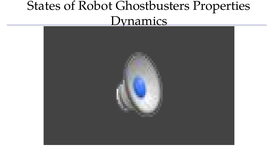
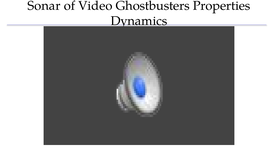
States: States -> Sonar
Robot: Robot -> Video
